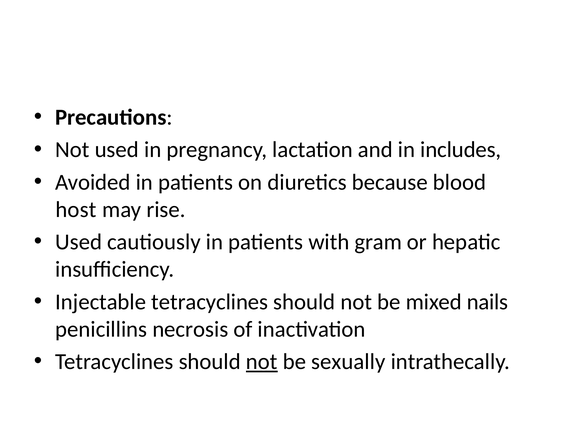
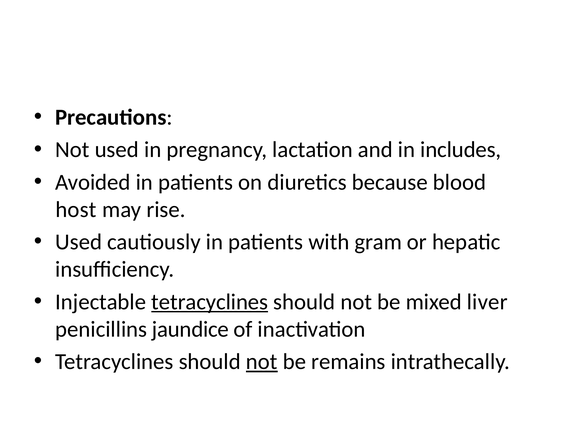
tetracyclines at (210, 301) underline: none -> present
nails: nails -> liver
necrosis: necrosis -> jaundice
sexually: sexually -> remains
